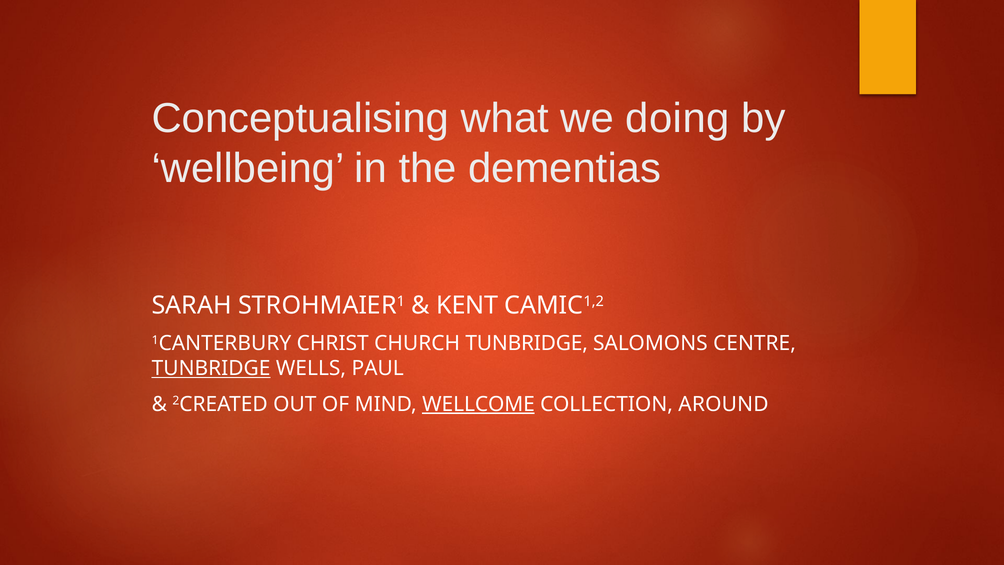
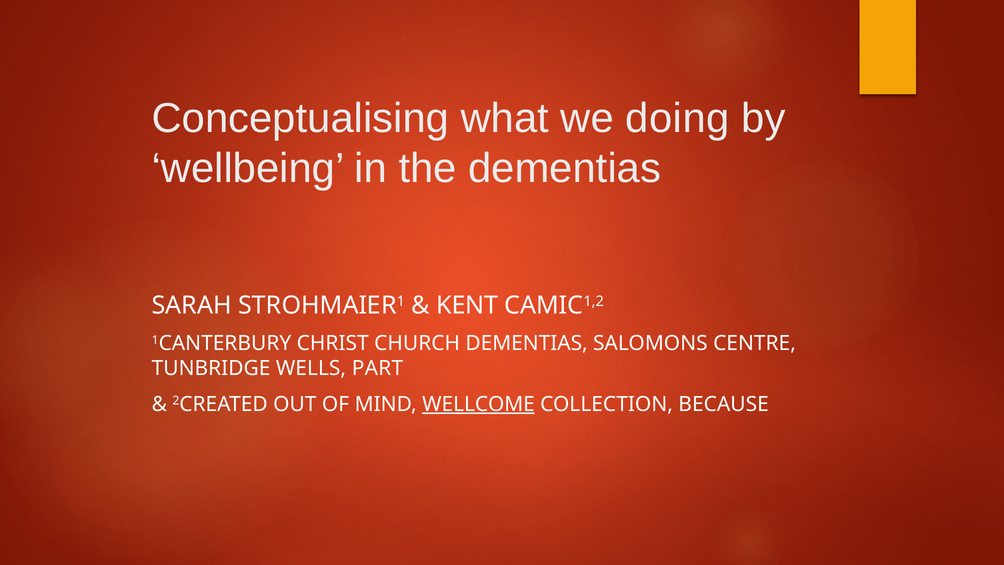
CHURCH TUNBRIDGE: TUNBRIDGE -> DEMENTIAS
TUNBRIDGE at (211, 368) underline: present -> none
PAUL: PAUL -> PART
AROUND: AROUND -> BECAUSE
